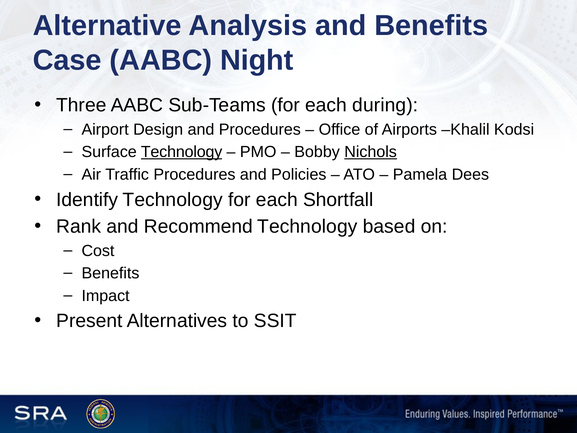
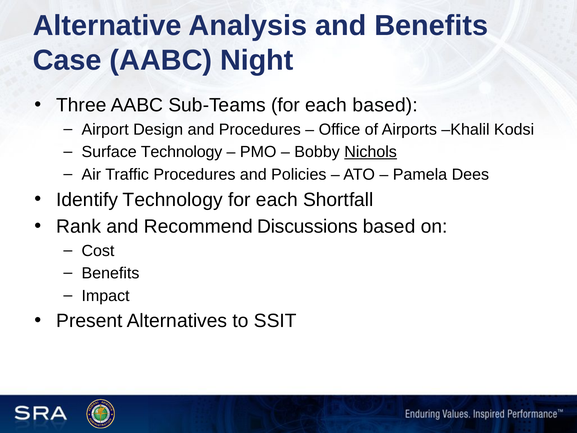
each during: during -> based
Technology at (182, 152) underline: present -> none
Recommend Technology: Technology -> Discussions
